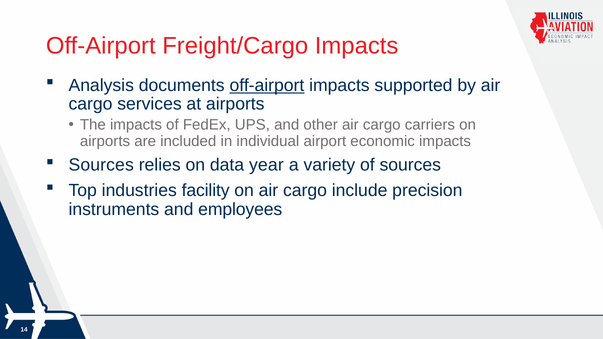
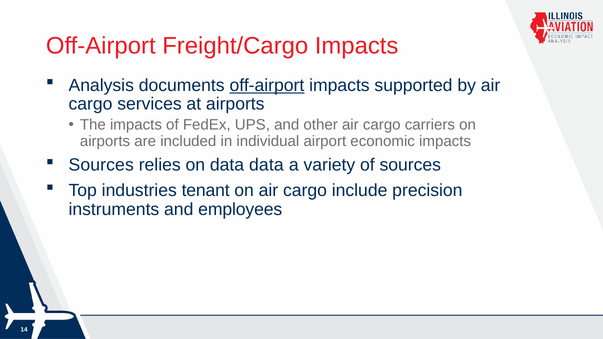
data year: year -> data
facility: facility -> tenant
